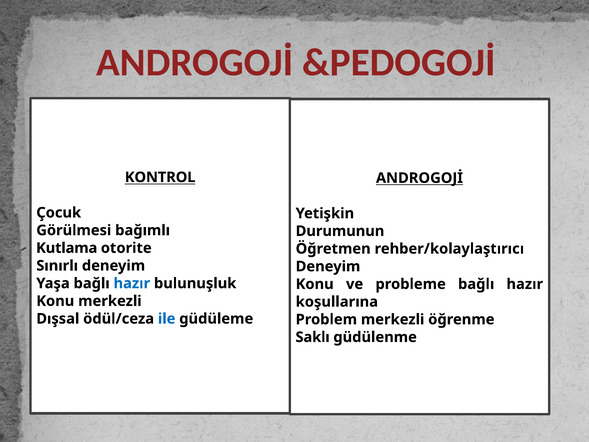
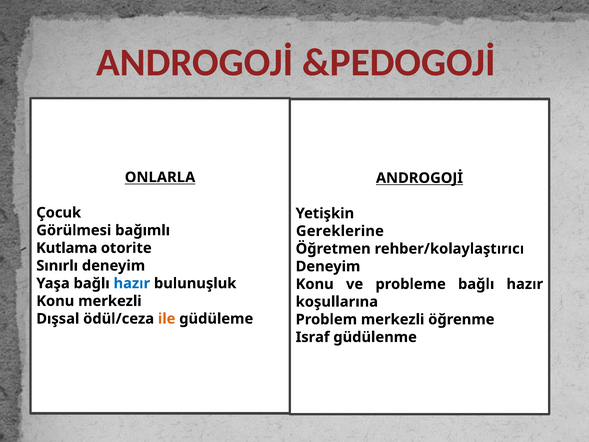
KONTROL: KONTROL -> ONLARLA
Durumunun: Durumunun -> Gereklerine
ile colour: blue -> orange
Saklı: Saklı -> Israf
